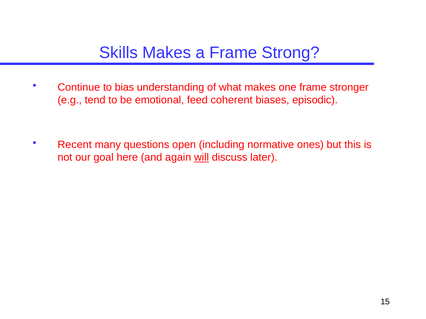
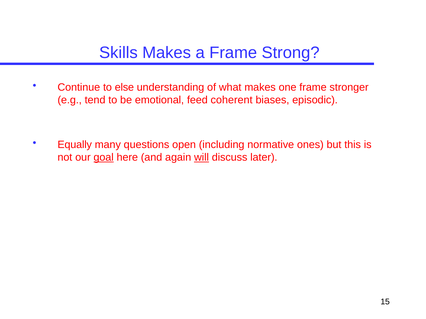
bias: bias -> else
Recent: Recent -> Equally
goal underline: none -> present
